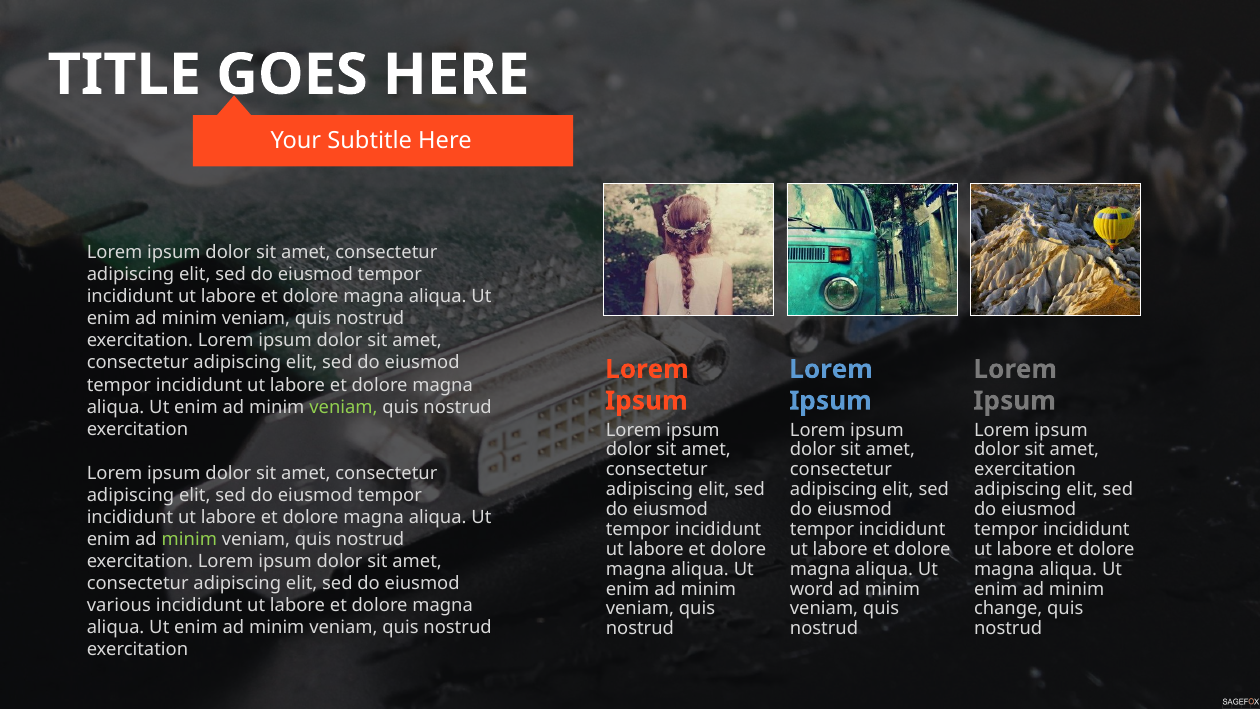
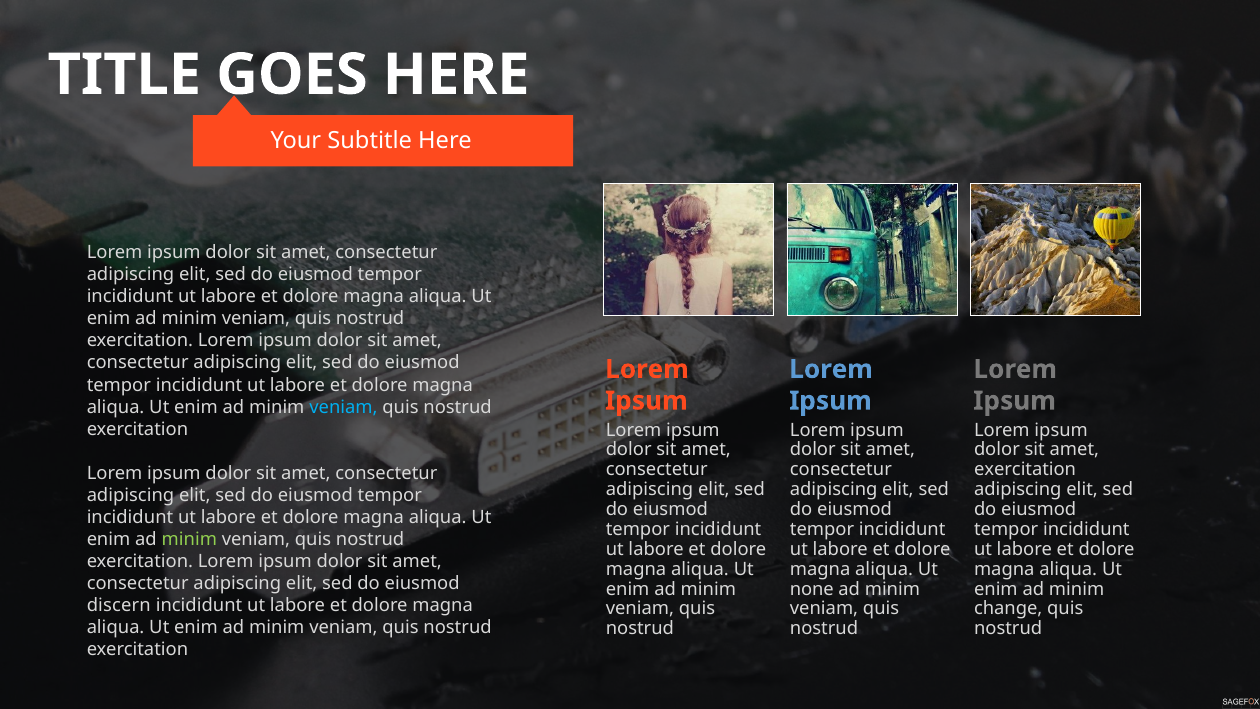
veniam at (343, 407) colour: light green -> light blue
word: word -> none
various: various -> discern
